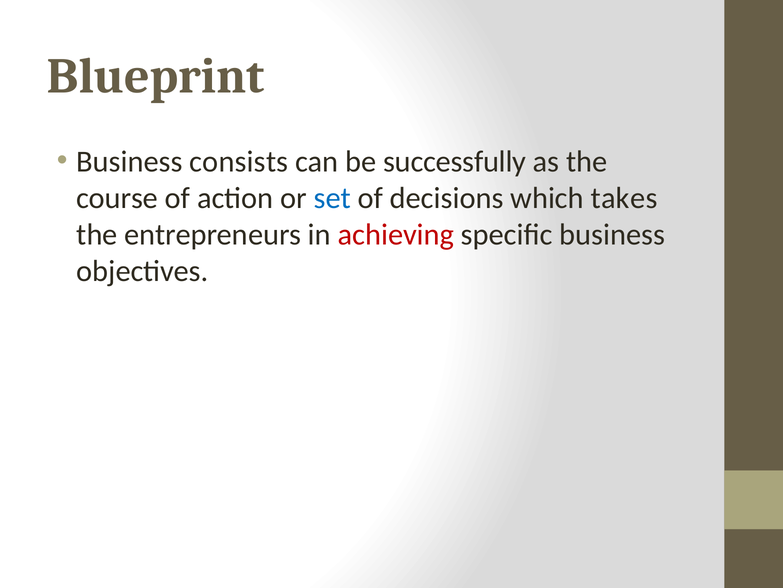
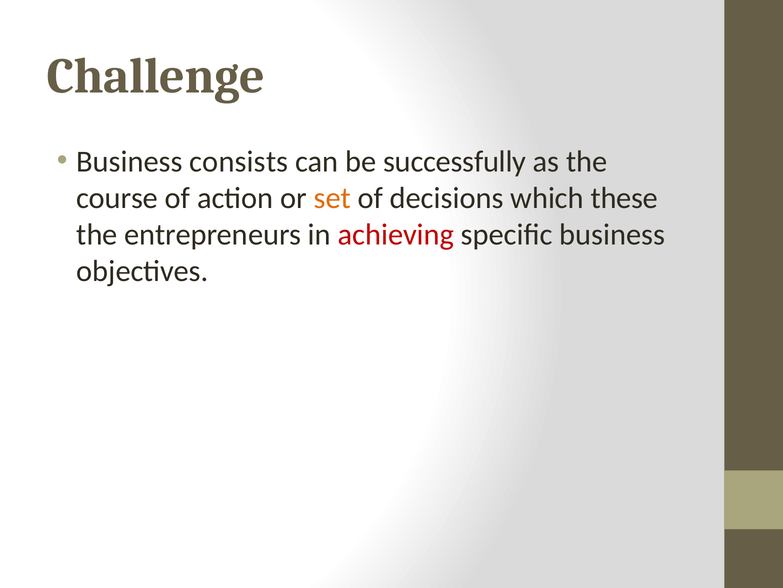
Blueprint: Blueprint -> Challenge
set colour: blue -> orange
takes: takes -> these
